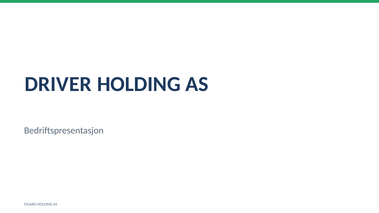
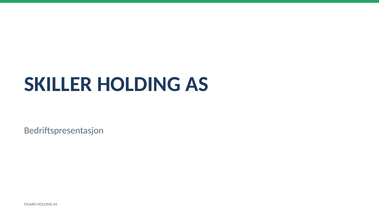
DRIVER: DRIVER -> SKILLER
